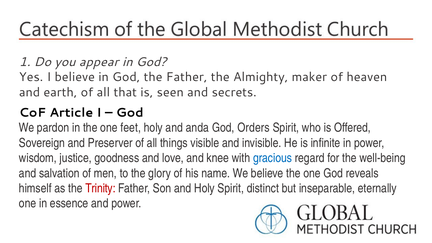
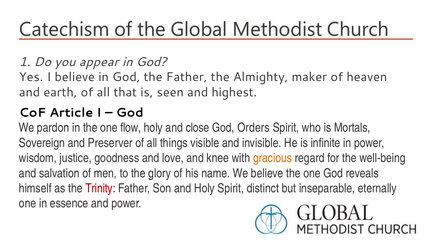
secrets: secrets -> highest
feet: feet -> flow
anda: anda -> close
Offered: Offered -> Mortals
gracious colour: blue -> orange
